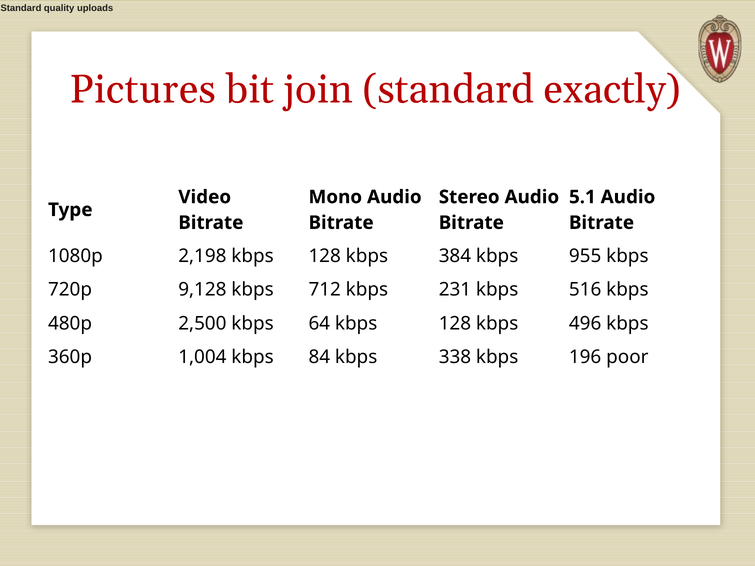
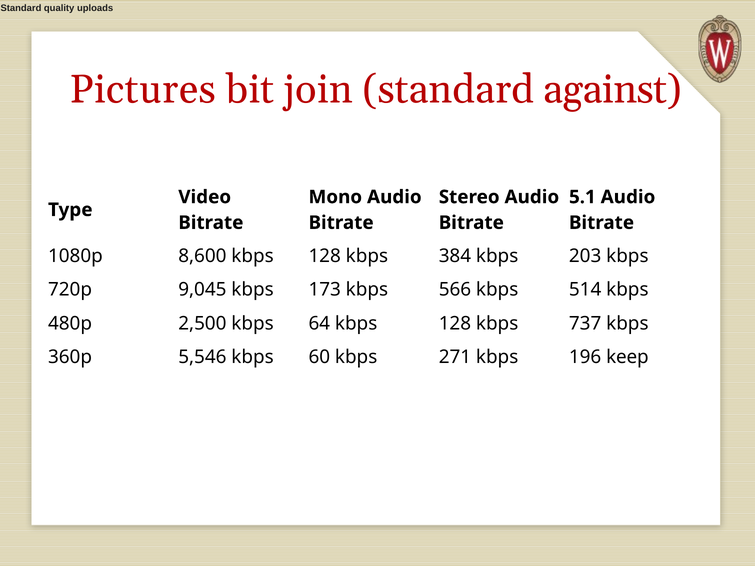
exactly: exactly -> against
2,198: 2,198 -> 8,600
955: 955 -> 203
9,128: 9,128 -> 9,045
712: 712 -> 173
231: 231 -> 566
516: 516 -> 514
496: 496 -> 737
1,004: 1,004 -> 5,546
84: 84 -> 60
338: 338 -> 271
poor: poor -> keep
